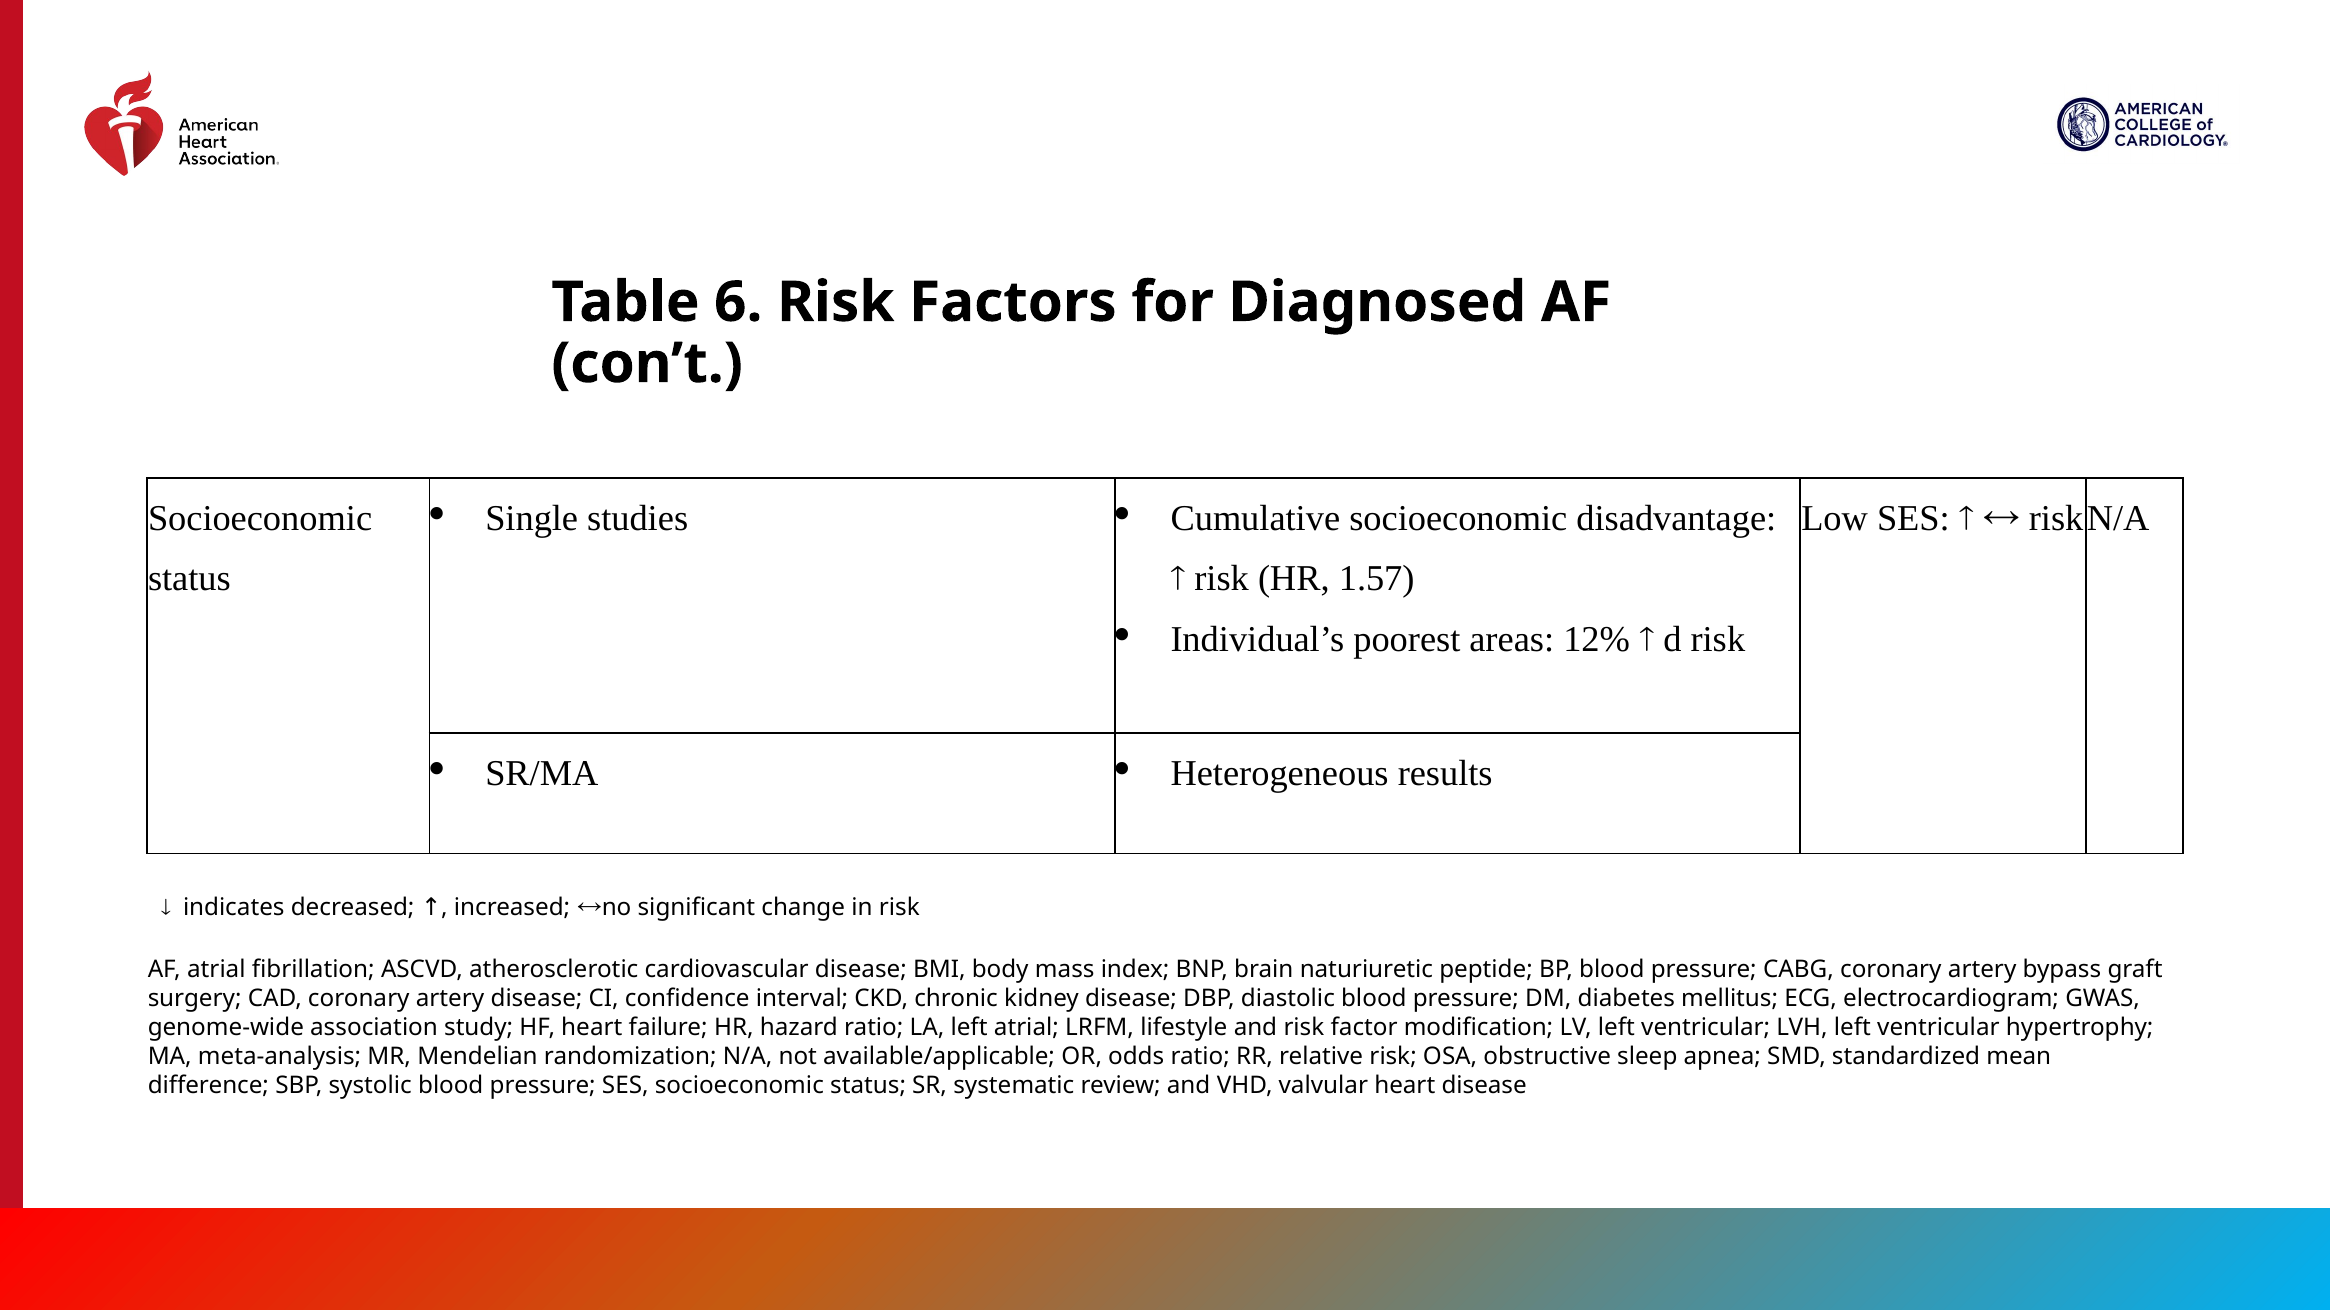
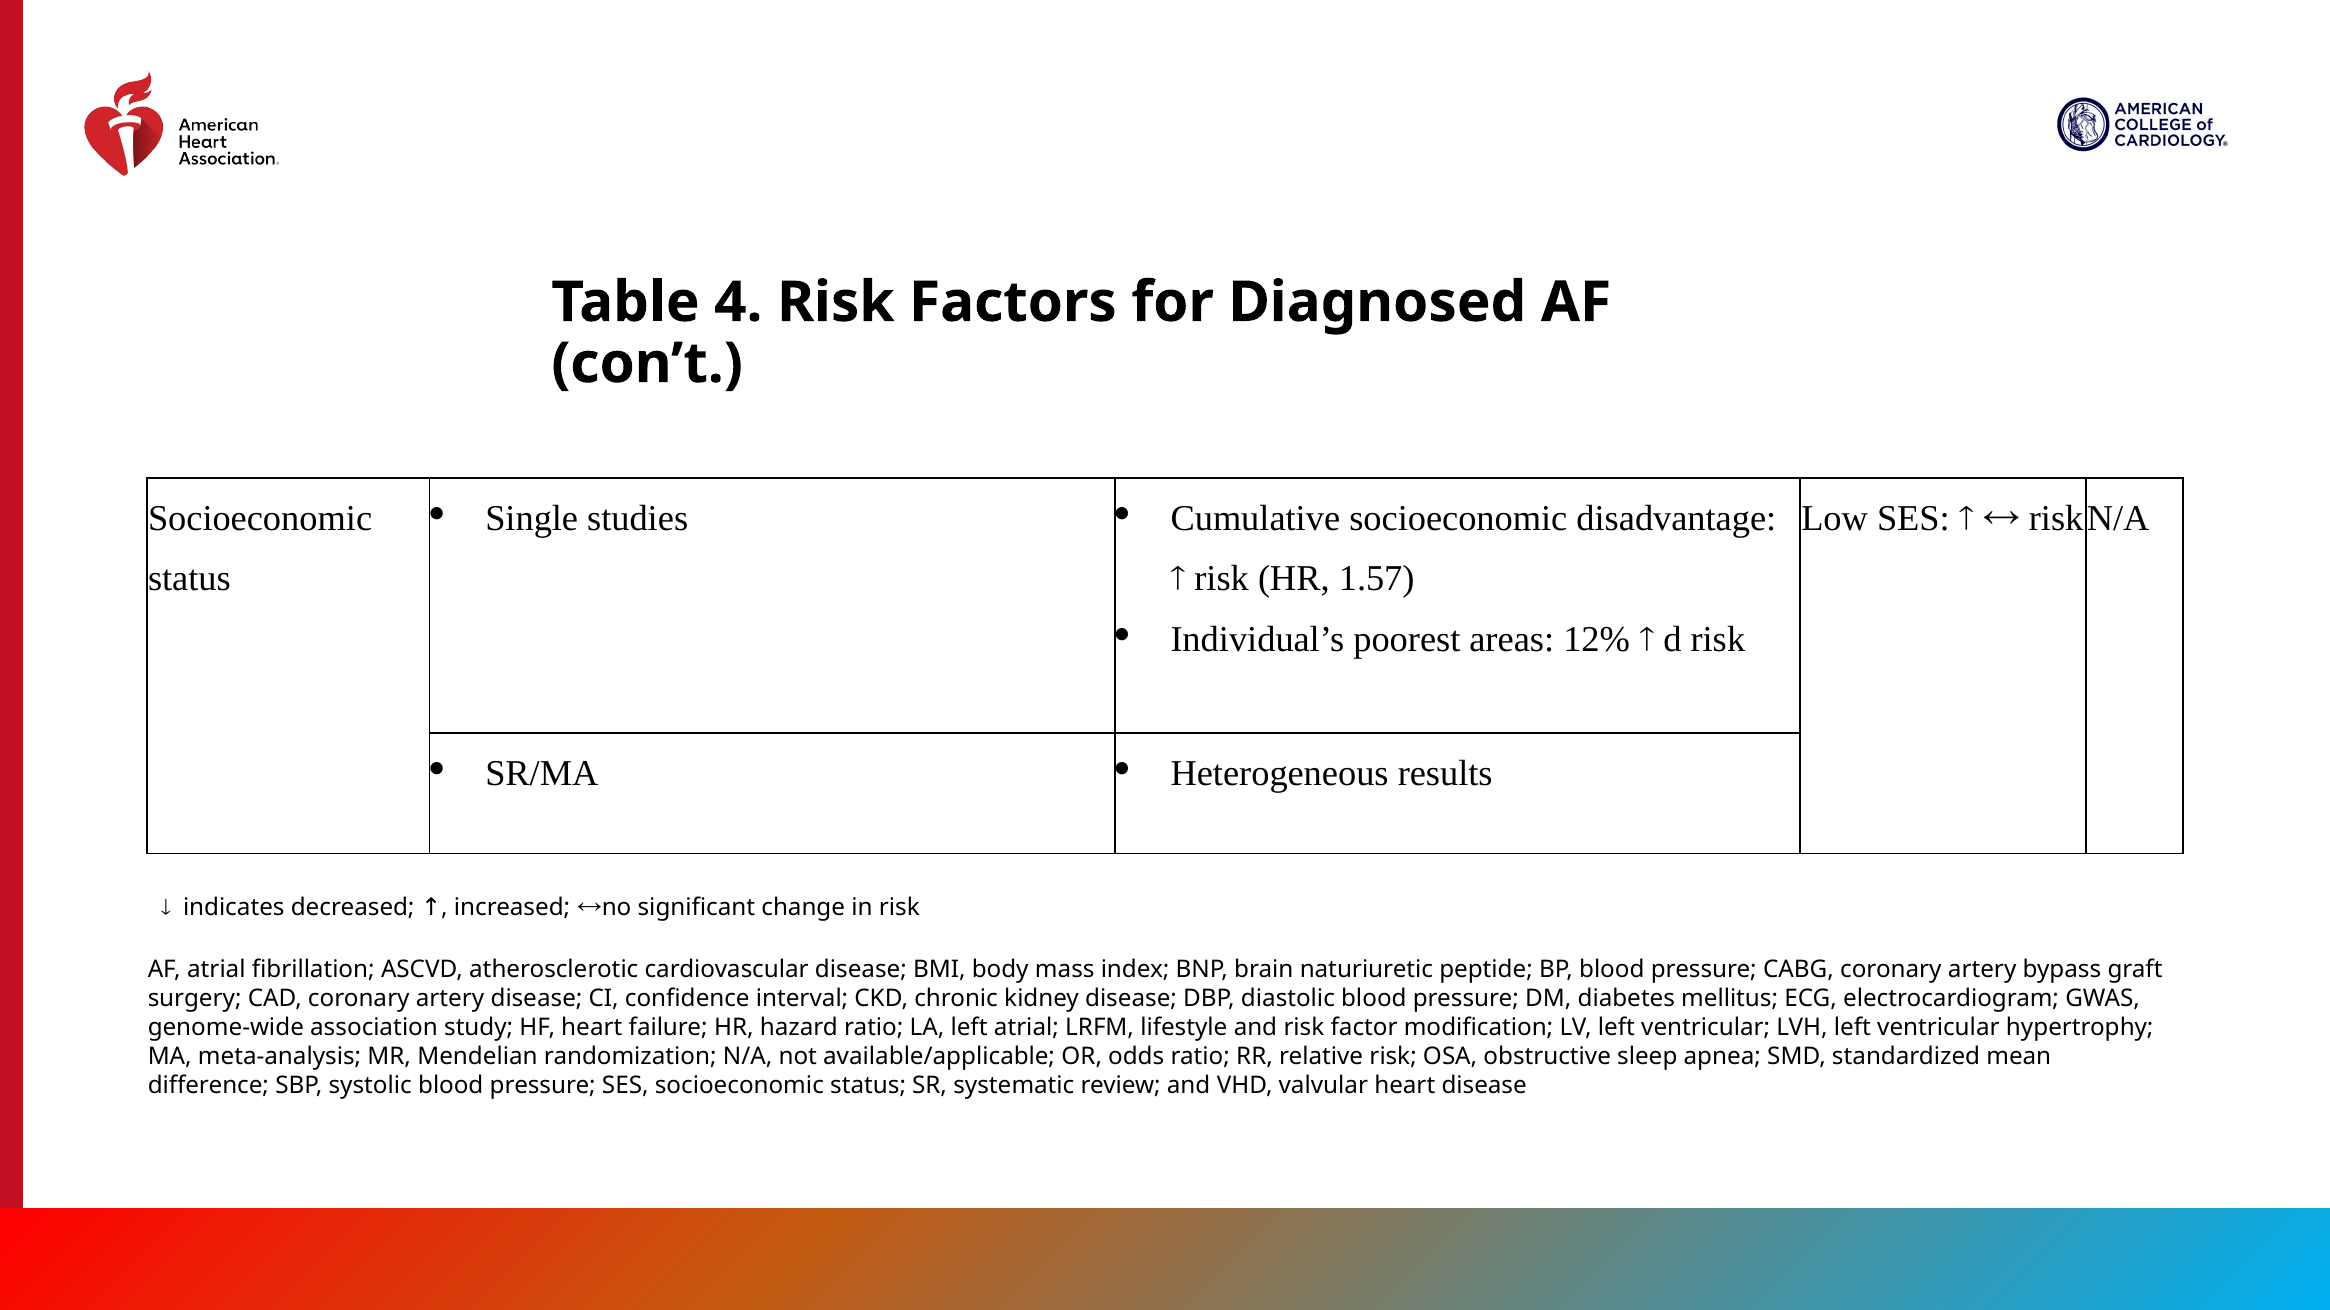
6: 6 -> 4
